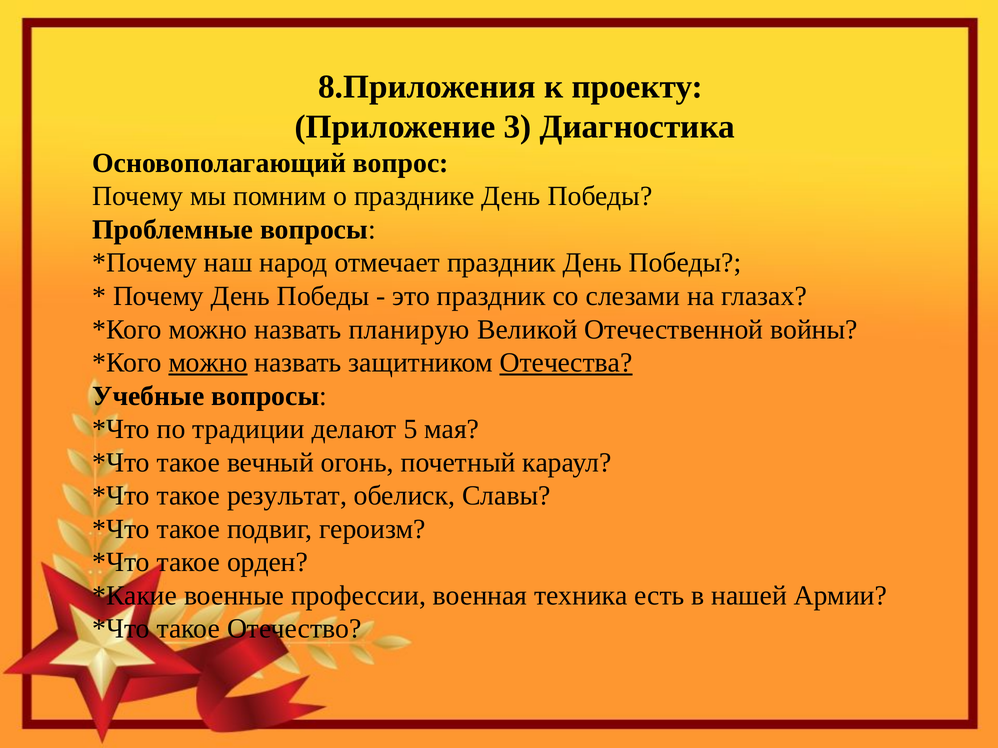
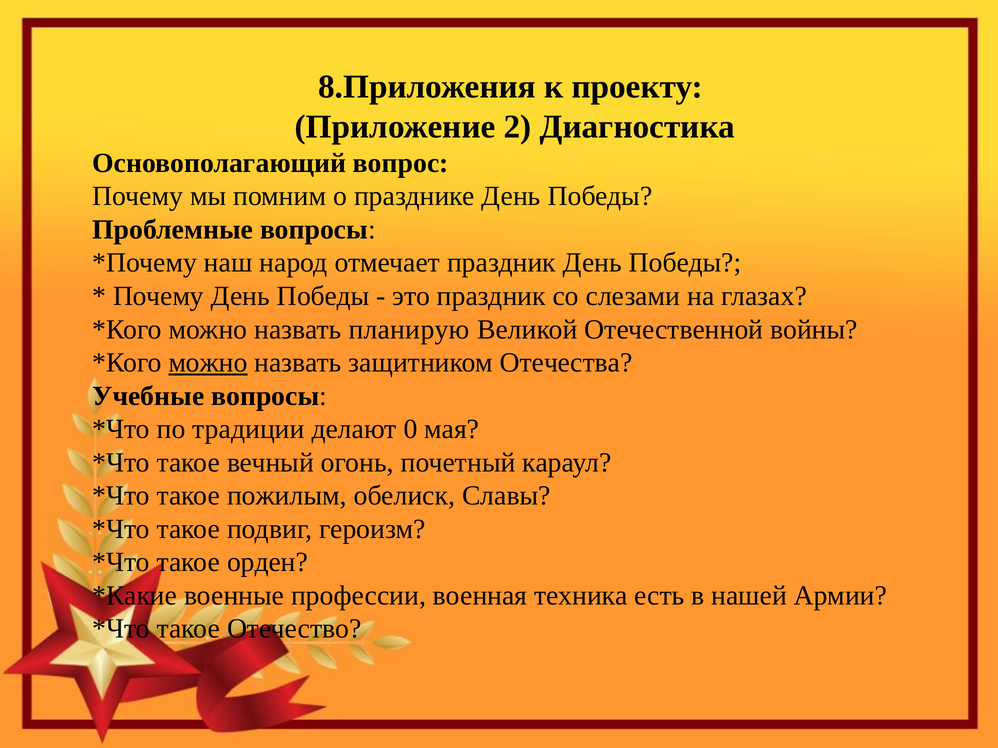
3: 3 -> 2
Отечества underline: present -> none
5: 5 -> 0
результат: результат -> пожилым
